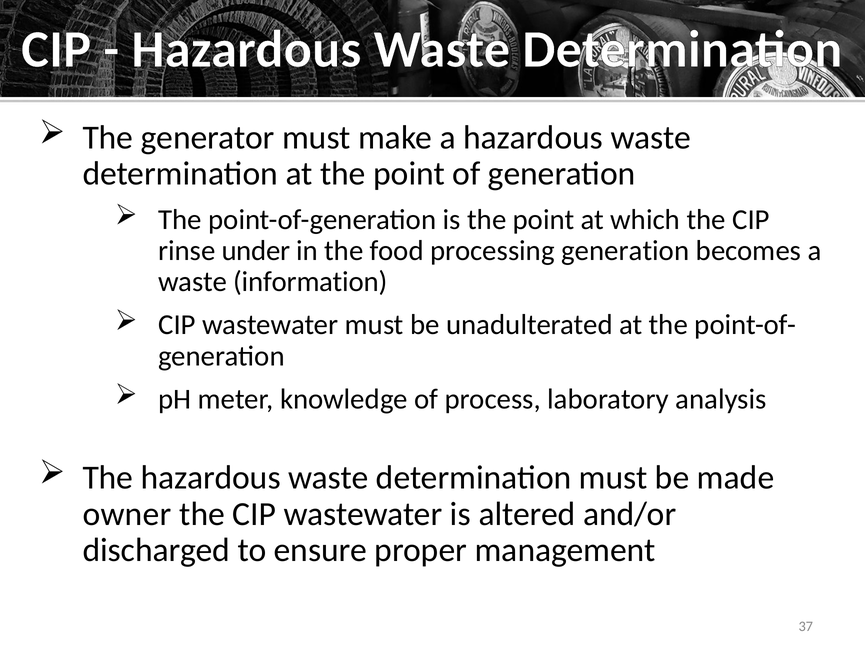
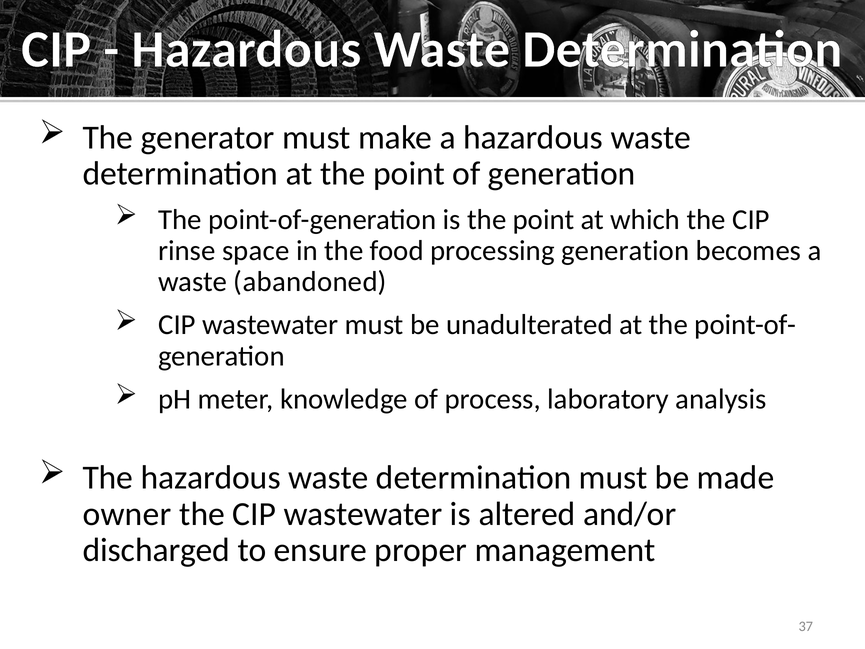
under: under -> space
information: information -> abandoned
